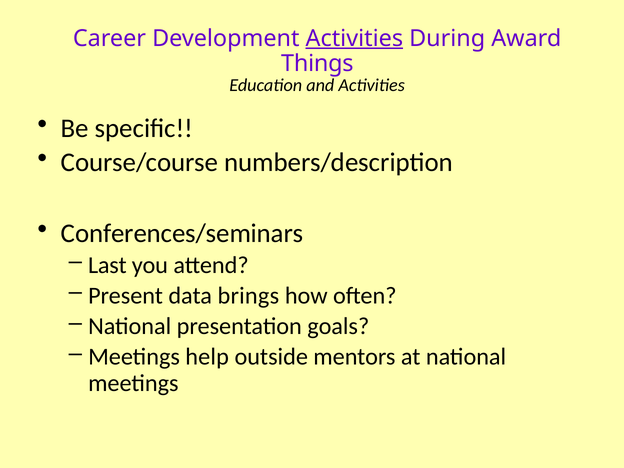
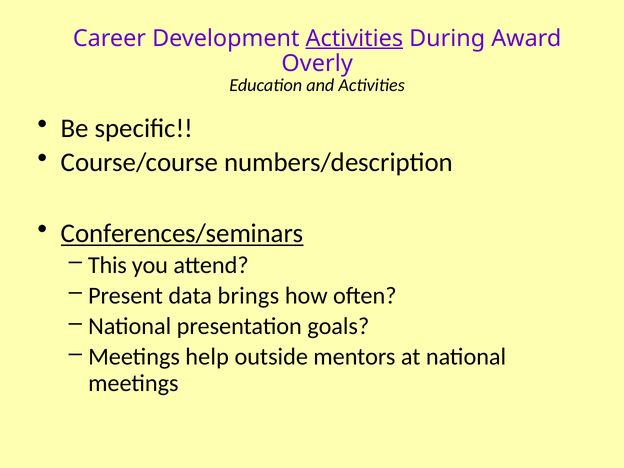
Things: Things -> Overly
Conferences/seminars underline: none -> present
Last: Last -> This
